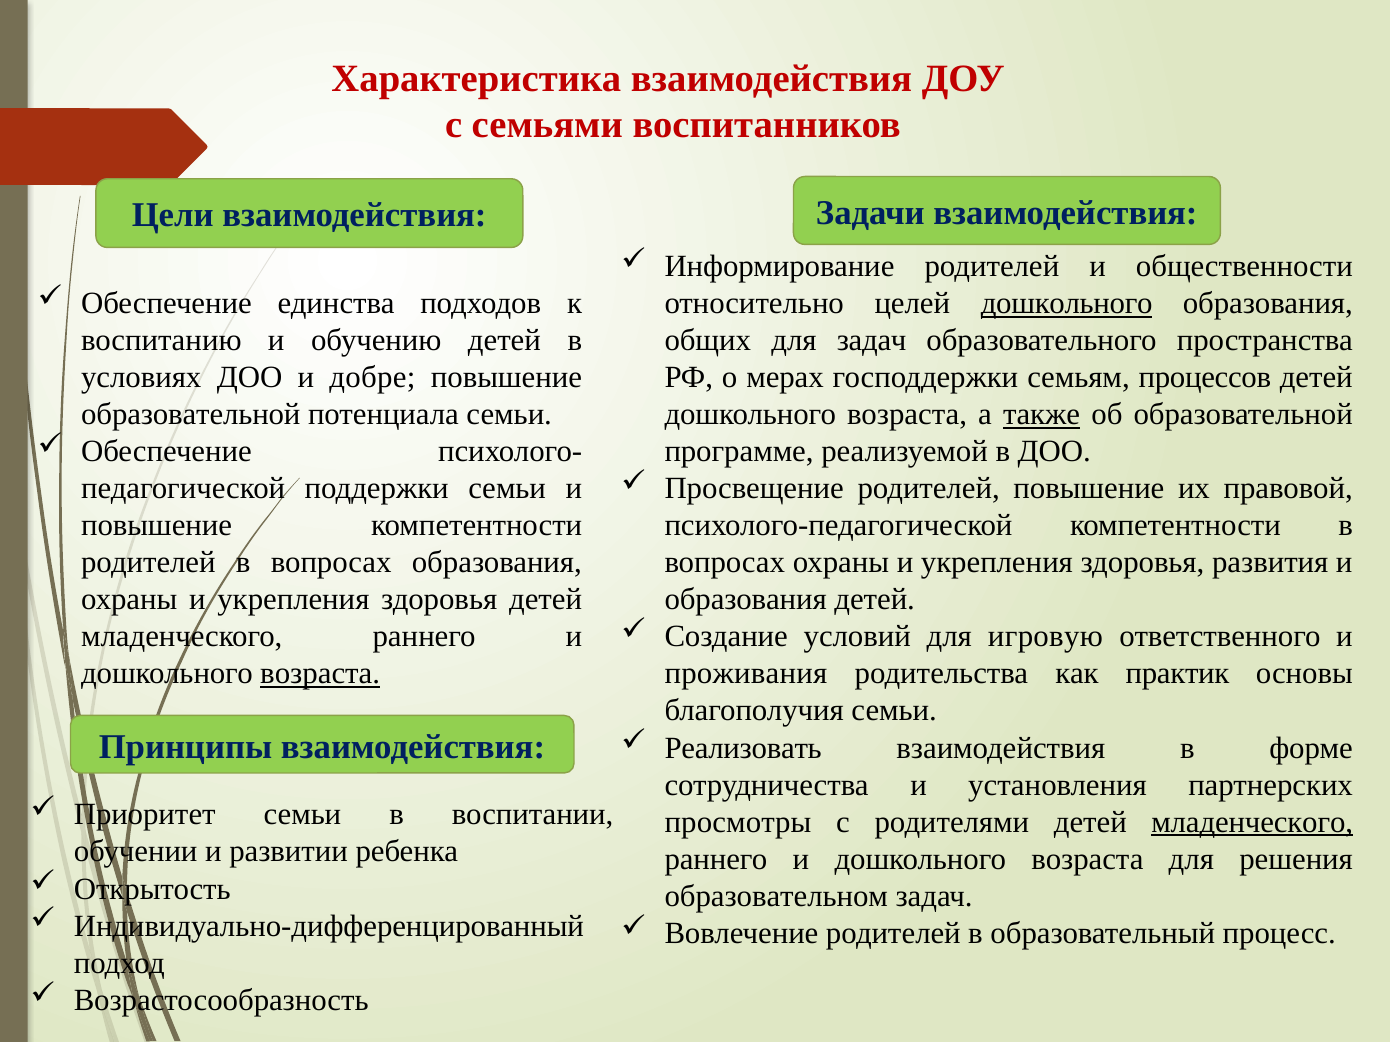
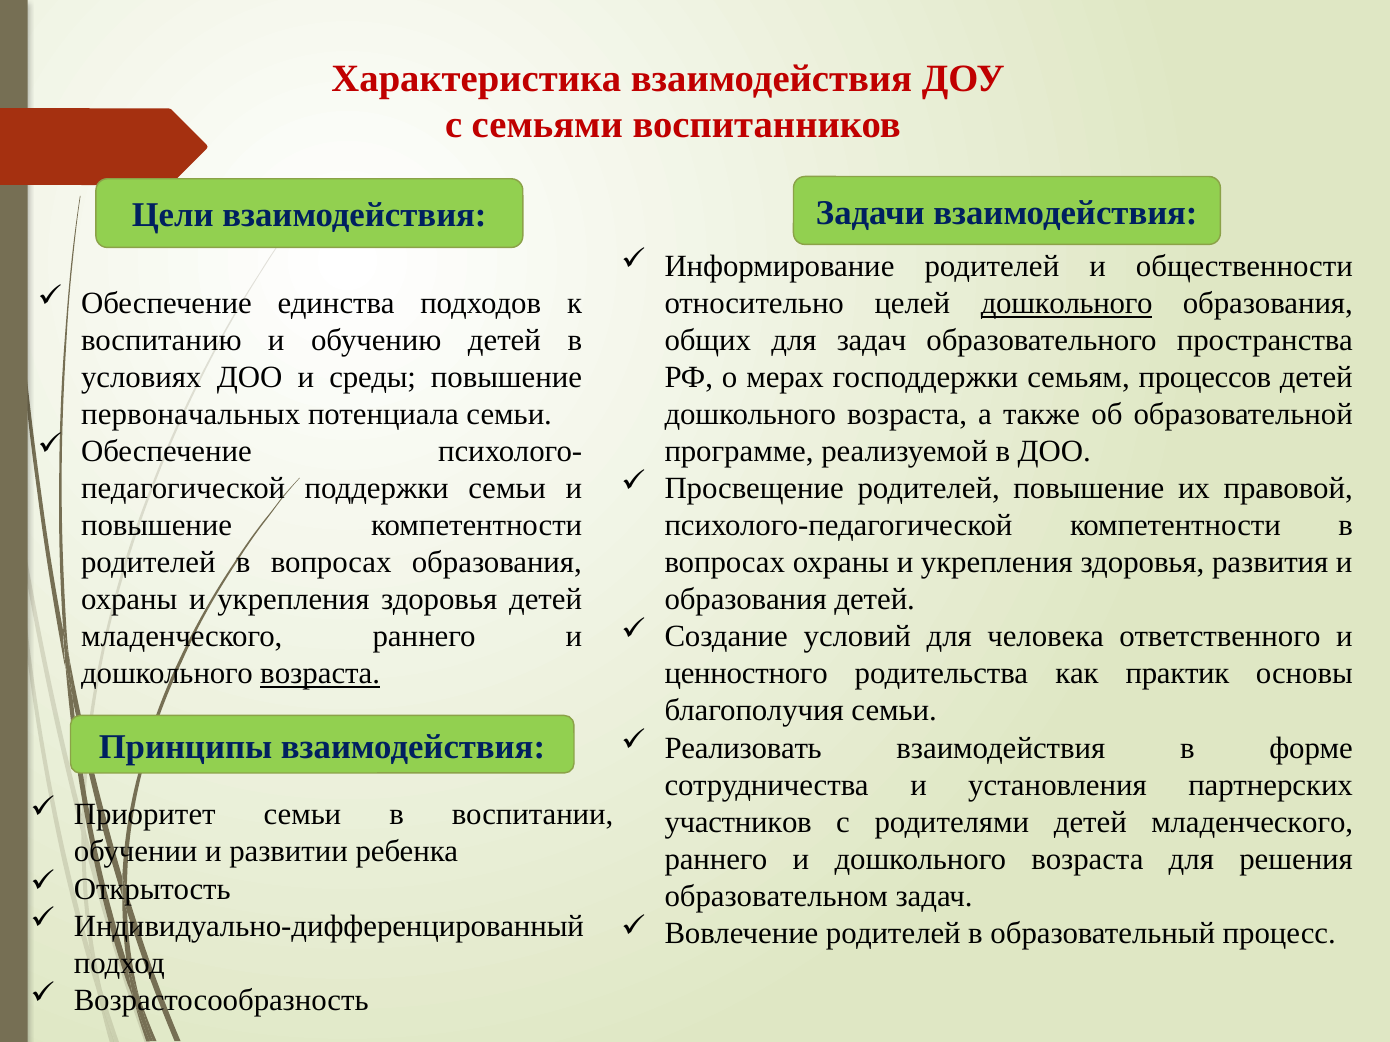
добре: добре -> среды
образовательной at (191, 414): образовательной -> первоначальных
также underline: present -> none
игровую: игровую -> человека
проживания: проживания -> ценностного
просмотры: просмотры -> участников
младенческого at (1252, 822) underline: present -> none
